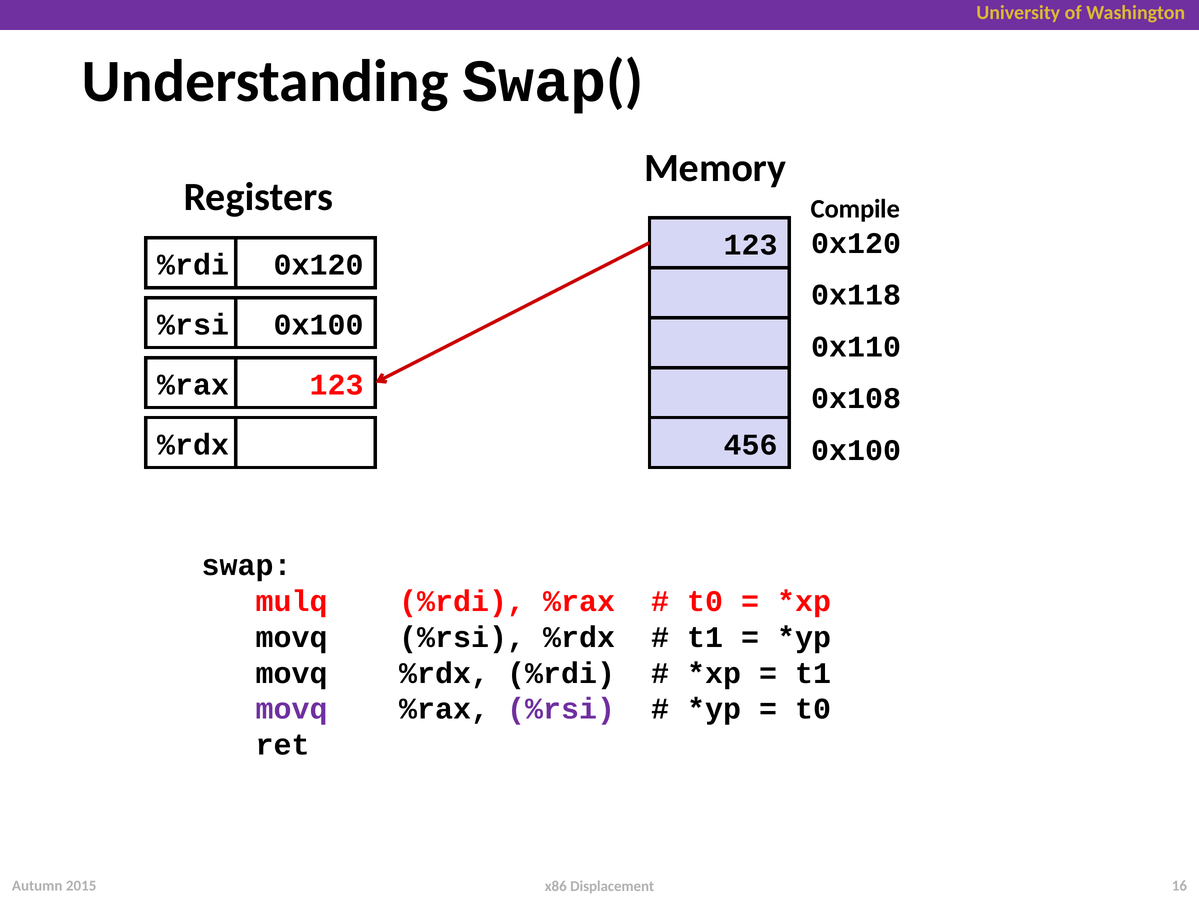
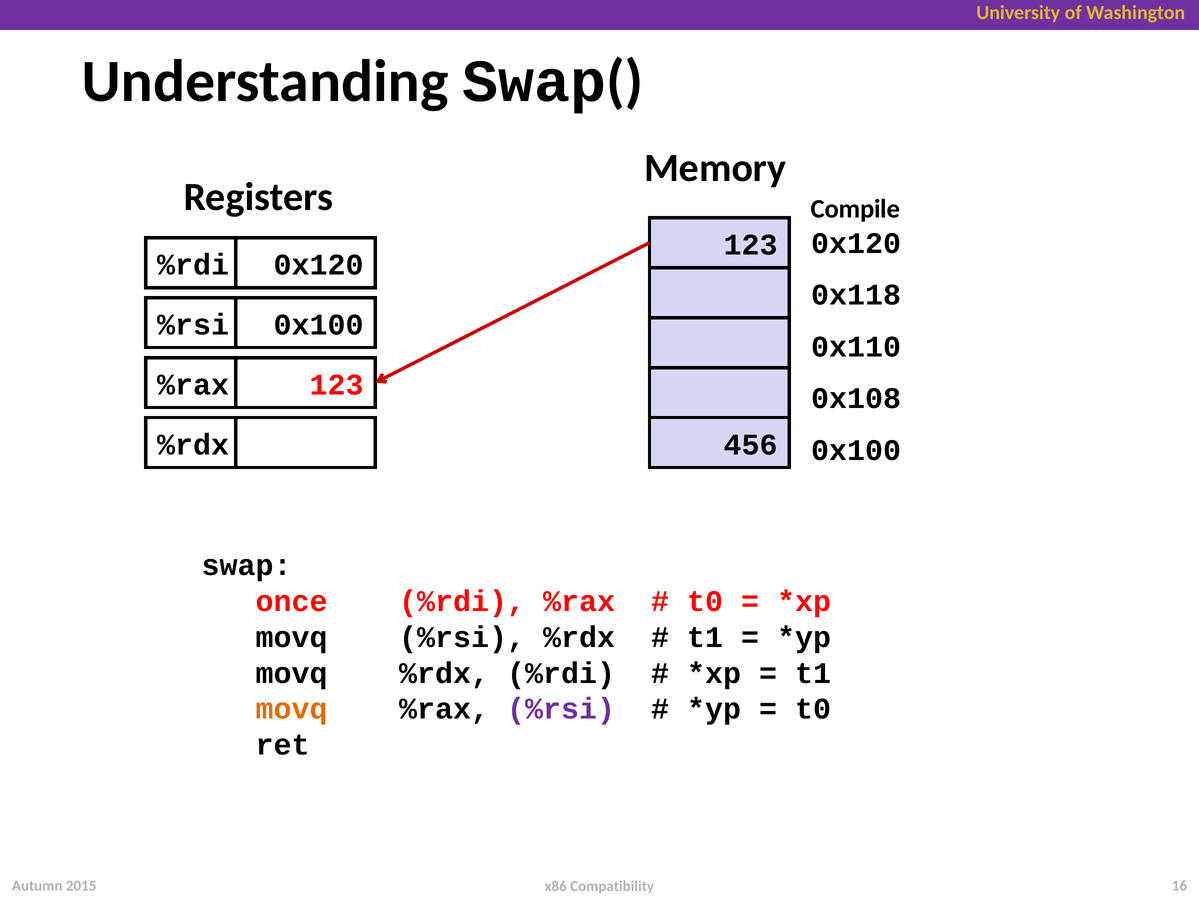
mulq: mulq -> once
movq at (292, 709) colour: purple -> orange
Displacement: Displacement -> Compatibility
